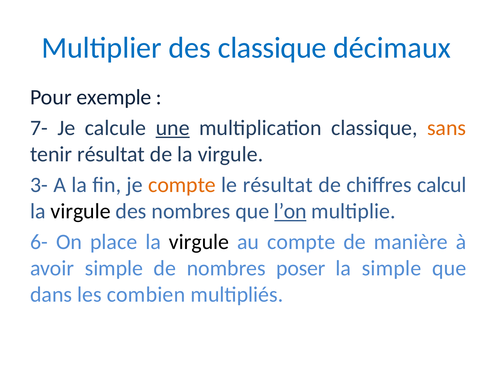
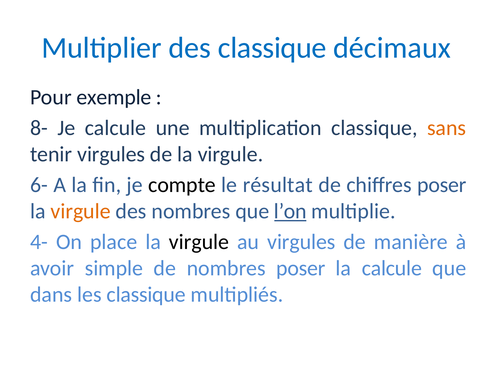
7-: 7- -> 8-
une underline: present -> none
tenir résultat: résultat -> virgules
3-: 3- -> 6-
compte at (182, 185) colour: orange -> black
chiffres calcul: calcul -> poser
virgule at (81, 211) colour: black -> orange
6-: 6- -> 4-
au compte: compte -> virgules
la simple: simple -> calcule
les combien: combien -> classique
